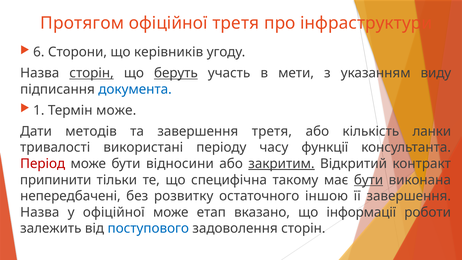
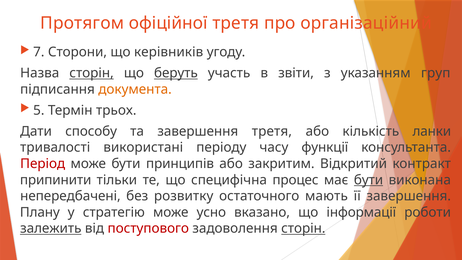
інфраструктури: інфраструктури -> організаційний
6: 6 -> 7
мети: мети -> звіти
виду: виду -> груп
документа colour: blue -> orange
1: 1 -> 5
Термін може: може -> трьох
методів: методів -> способу
відносини: відносини -> принципів
закритим underline: present -> none
такому: такому -> процес
іншою: іншою -> мають
Назва at (40, 212): Назва -> Плану
у офіційної: офіційної -> стратегію
етап: етап -> усно
залежить underline: none -> present
поступового colour: blue -> red
сторін at (303, 228) underline: none -> present
